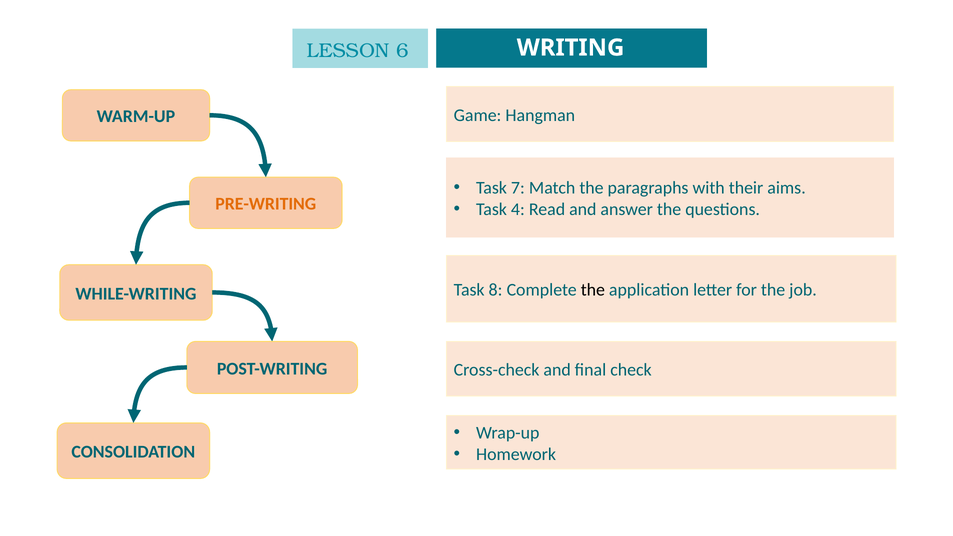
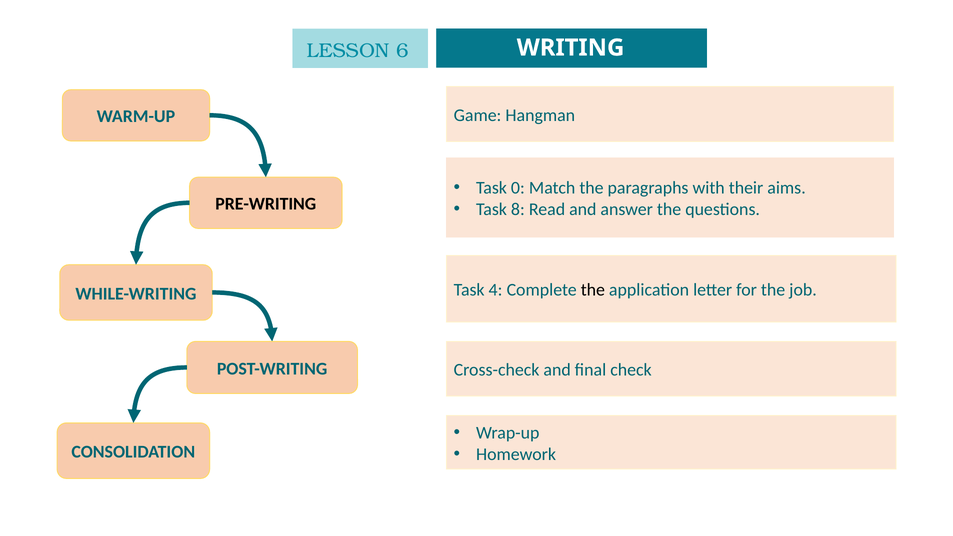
7: 7 -> 0
PRE-WRITING colour: orange -> black
4: 4 -> 8
8: 8 -> 4
